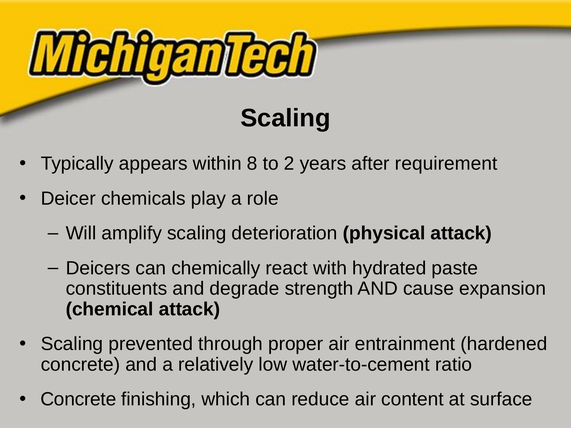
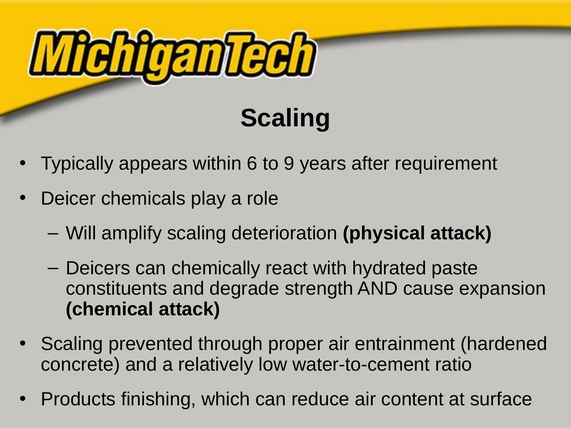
8: 8 -> 6
2: 2 -> 9
Concrete at (78, 400): Concrete -> Products
